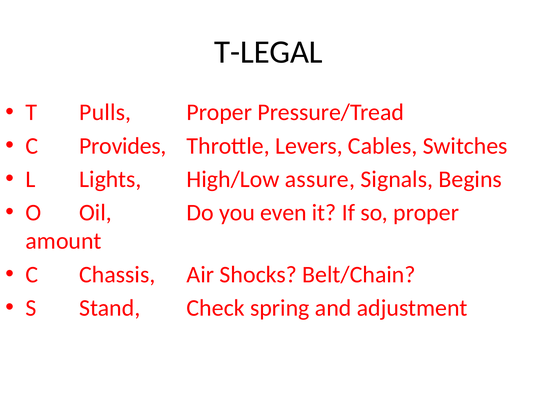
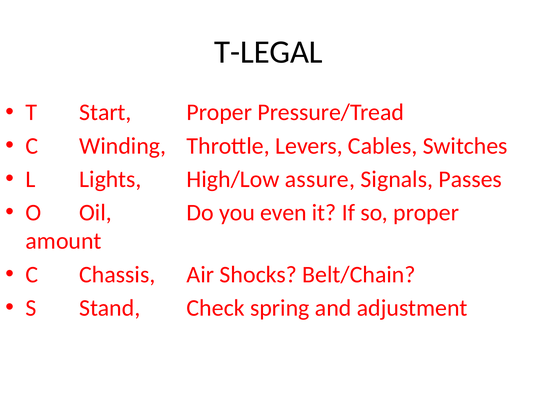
Pulls: Pulls -> Start
Provides: Provides -> Winding
Begins: Begins -> Passes
